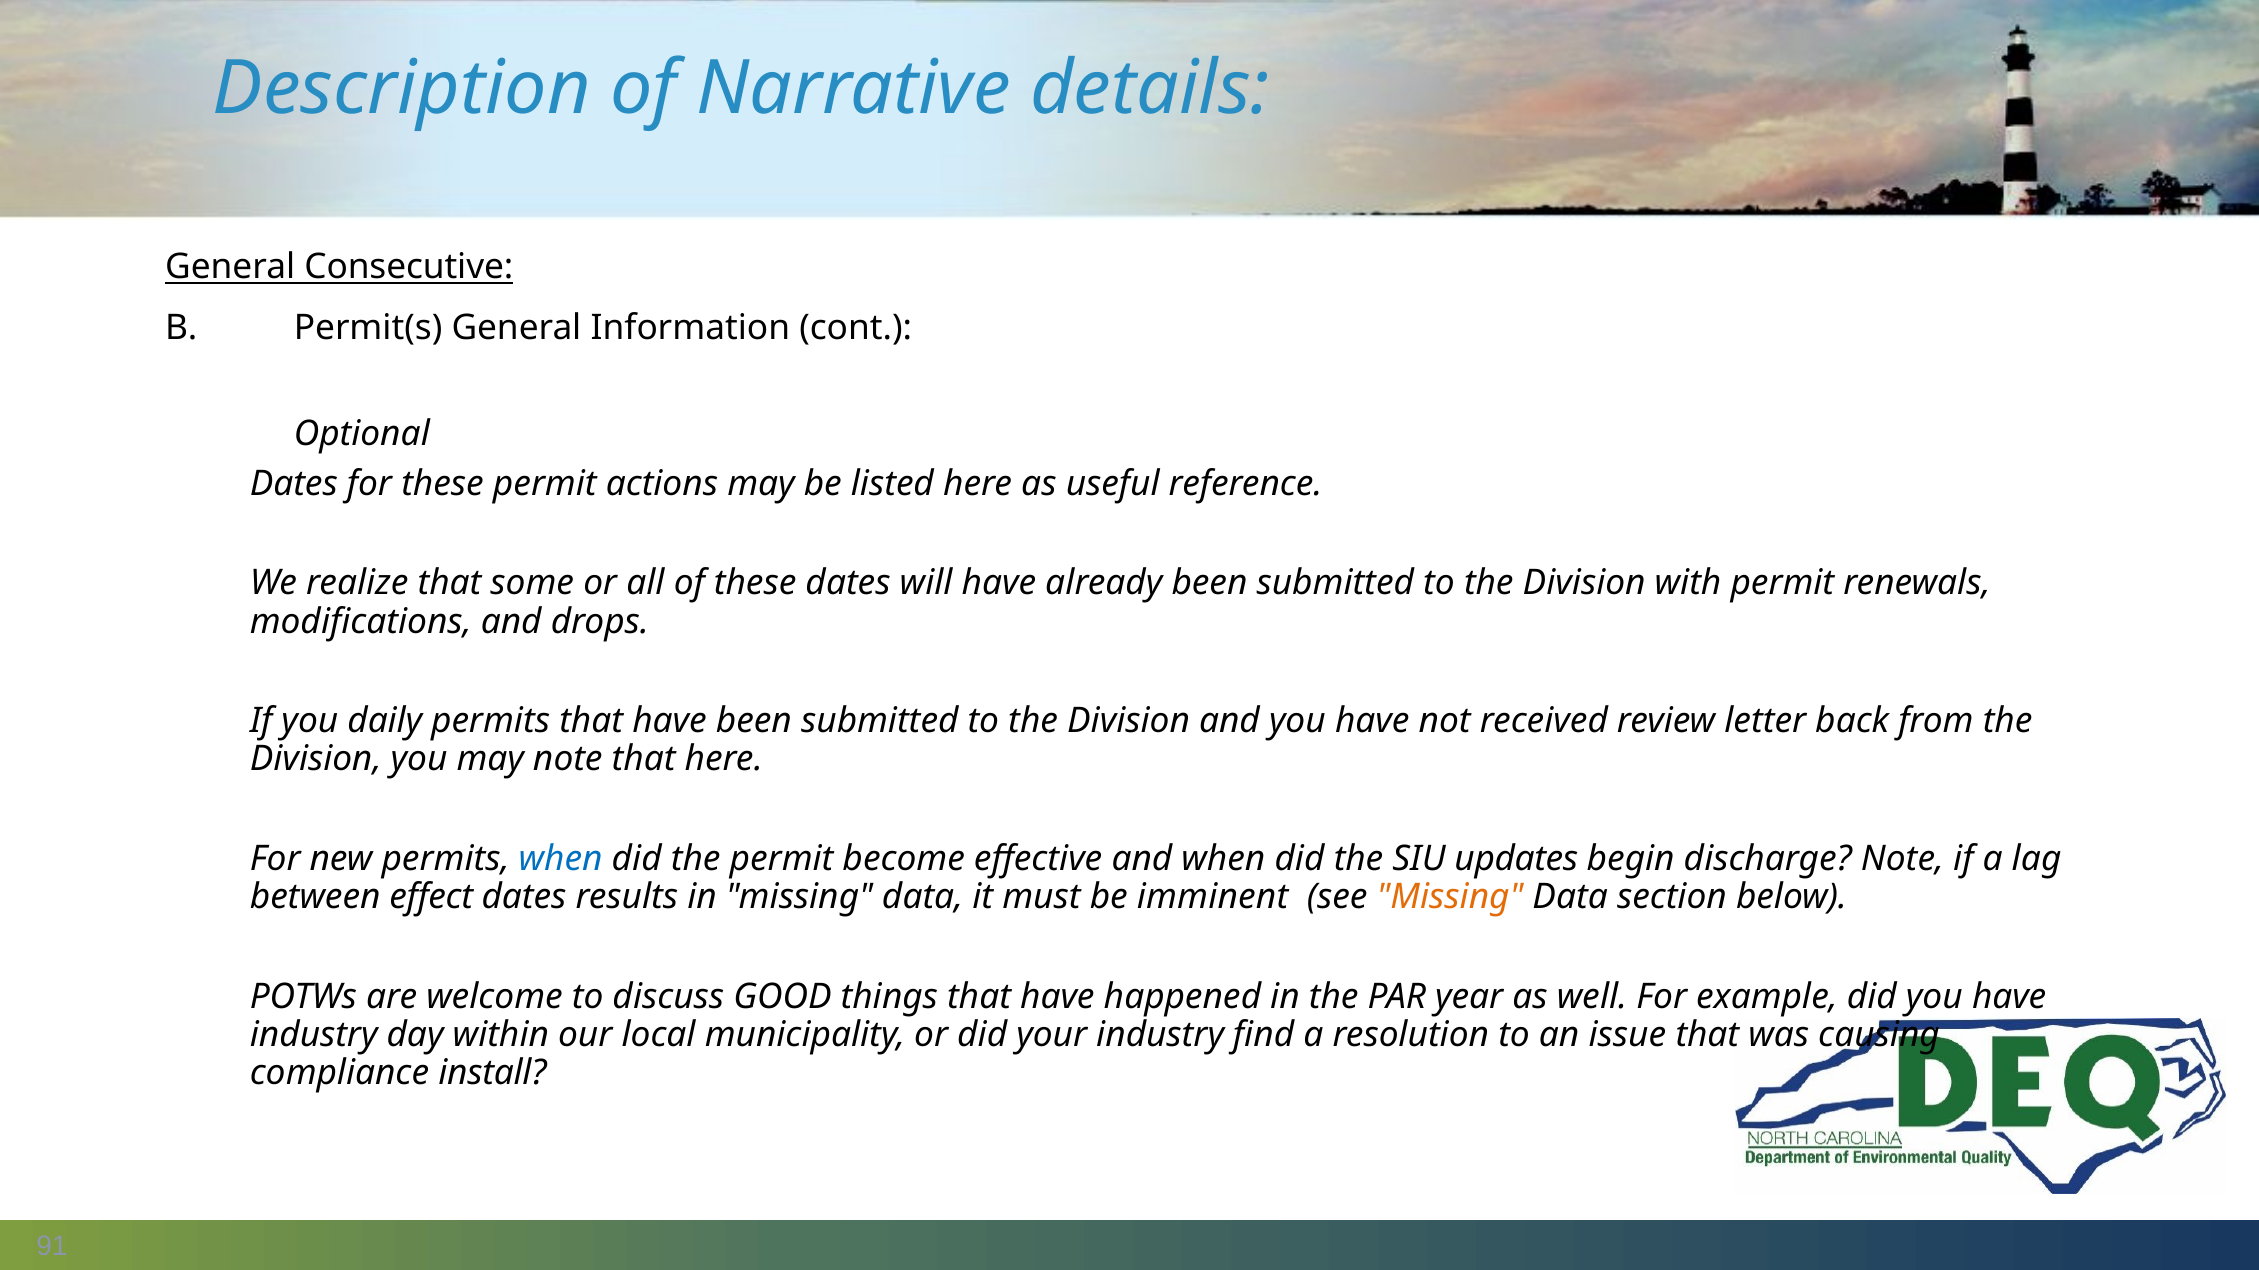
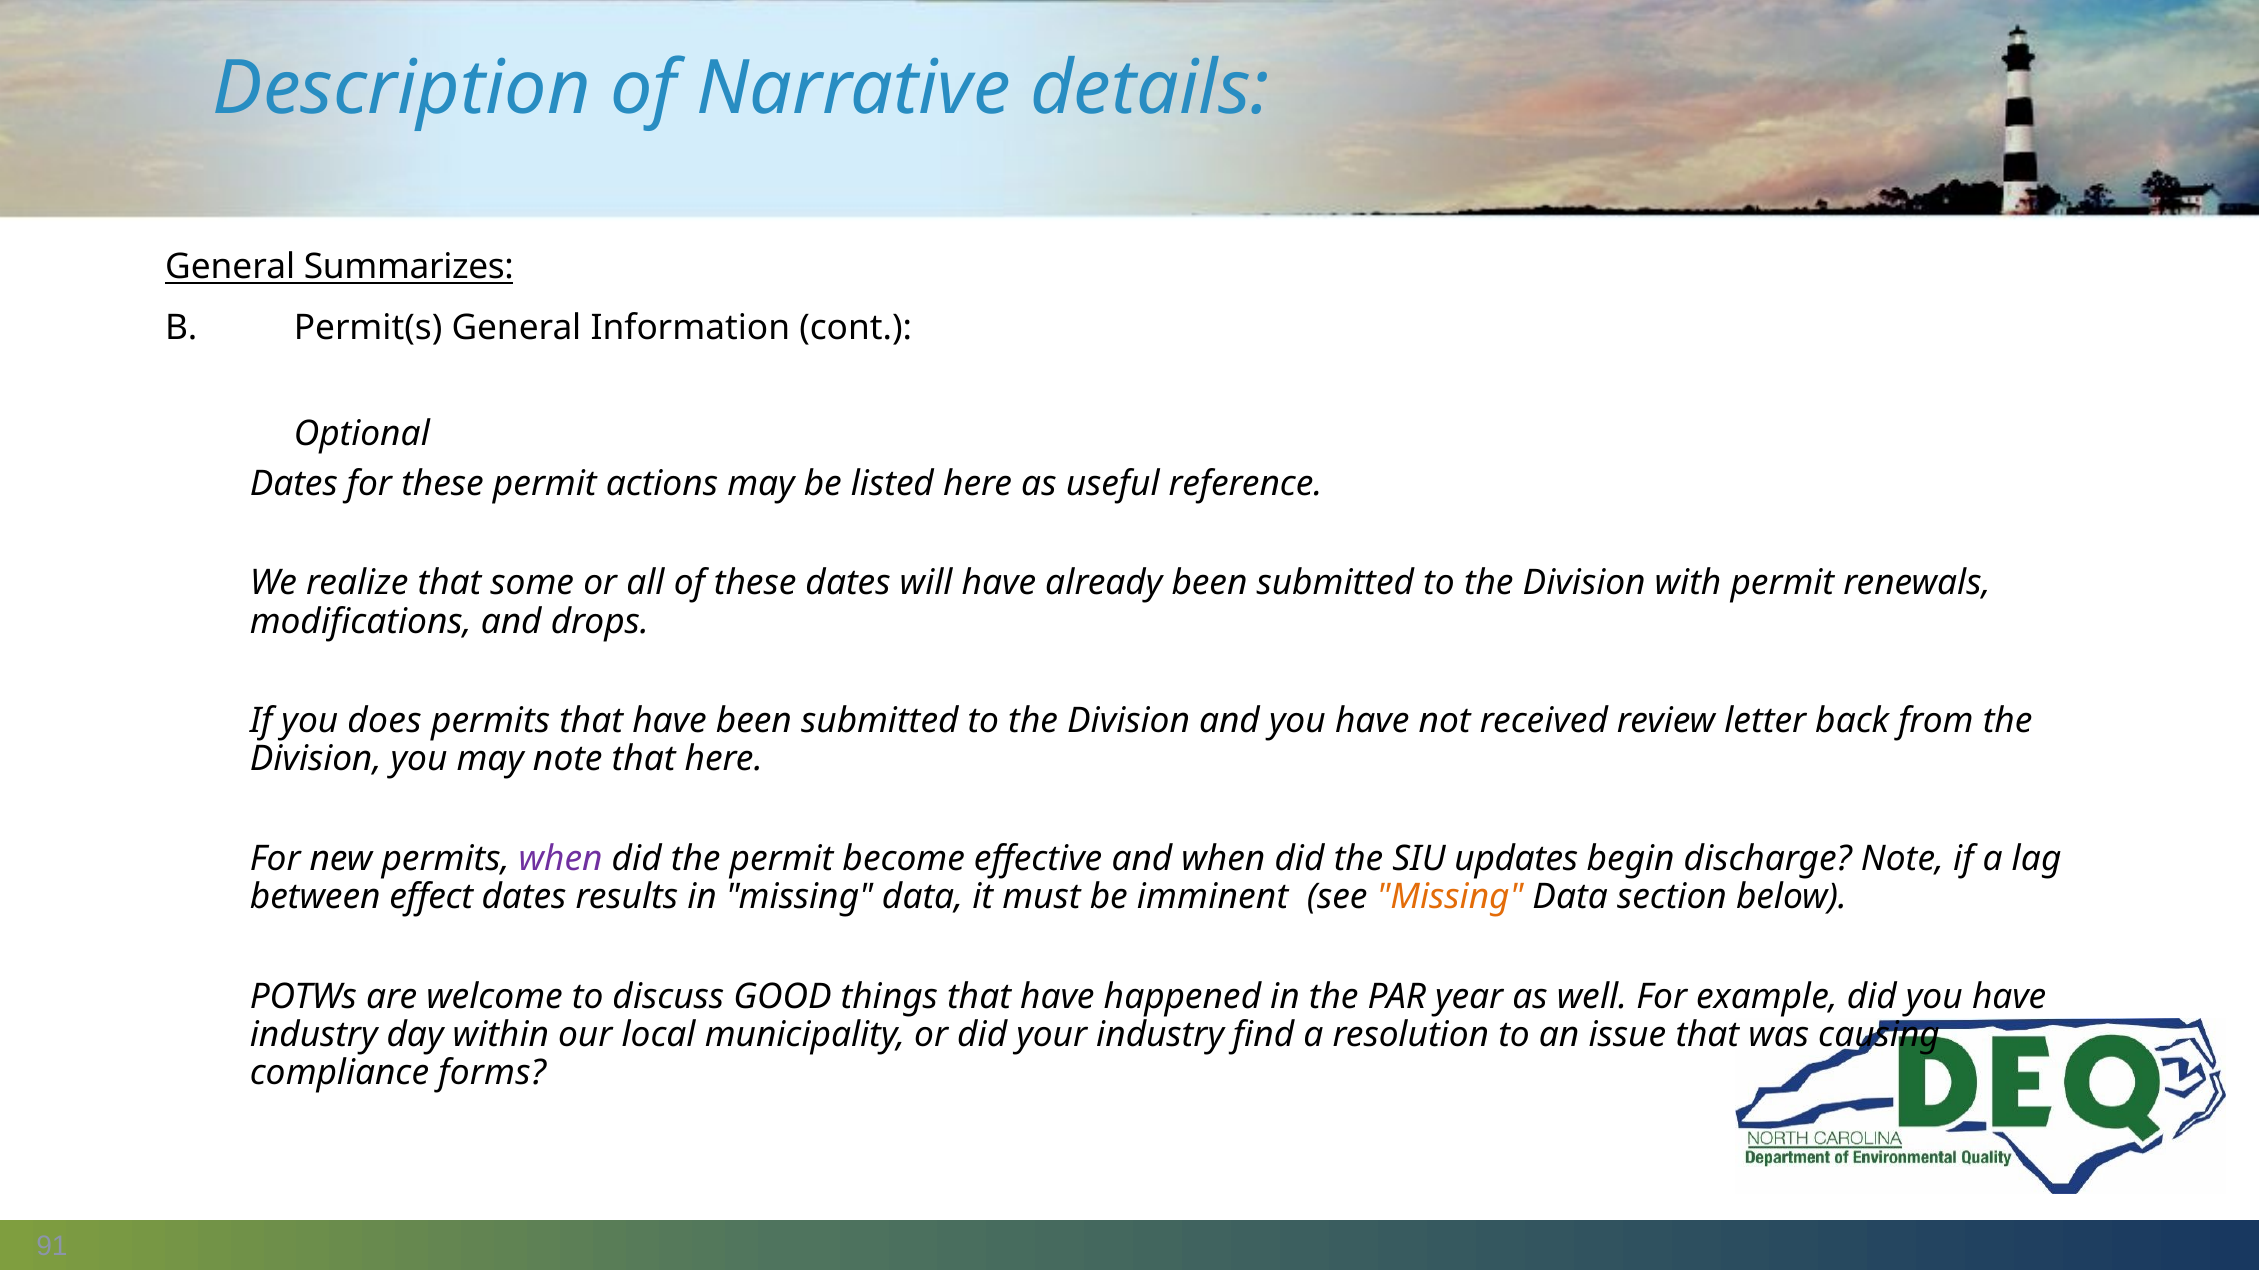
Consecutive: Consecutive -> Summarizes
daily: daily -> does
when at (561, 859) colour: blue -> purple
install: install -> forms
